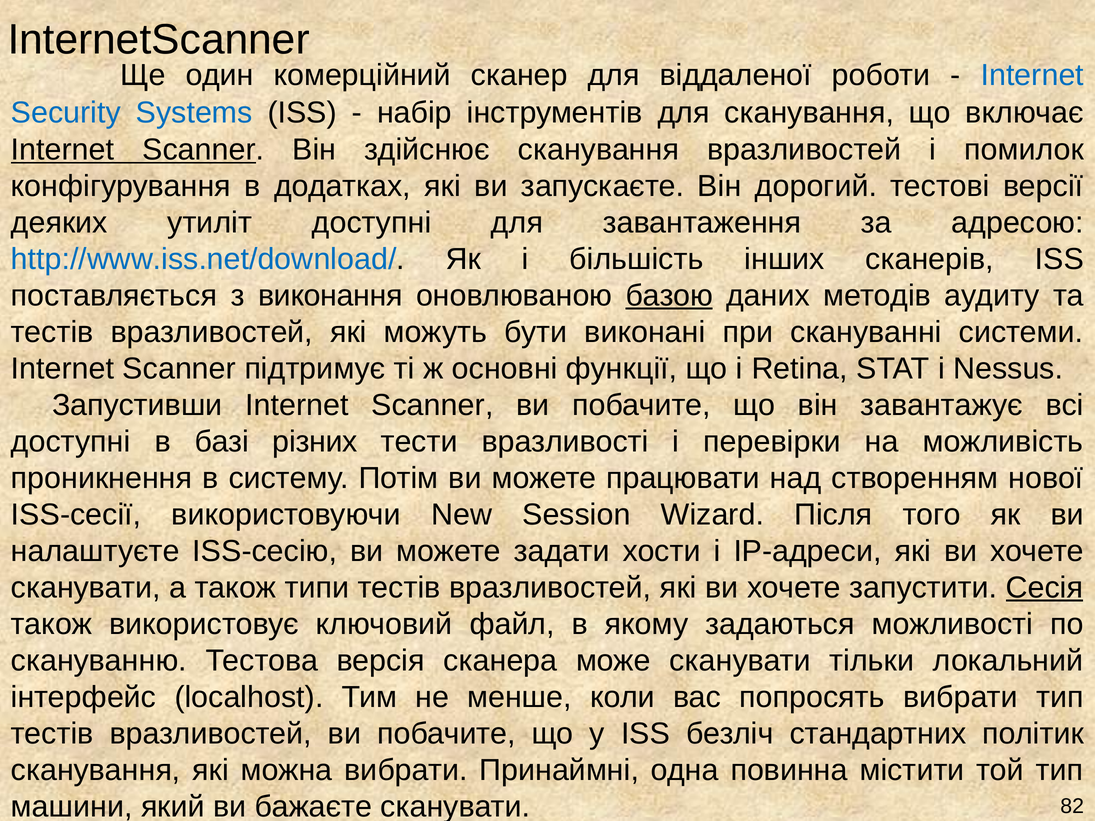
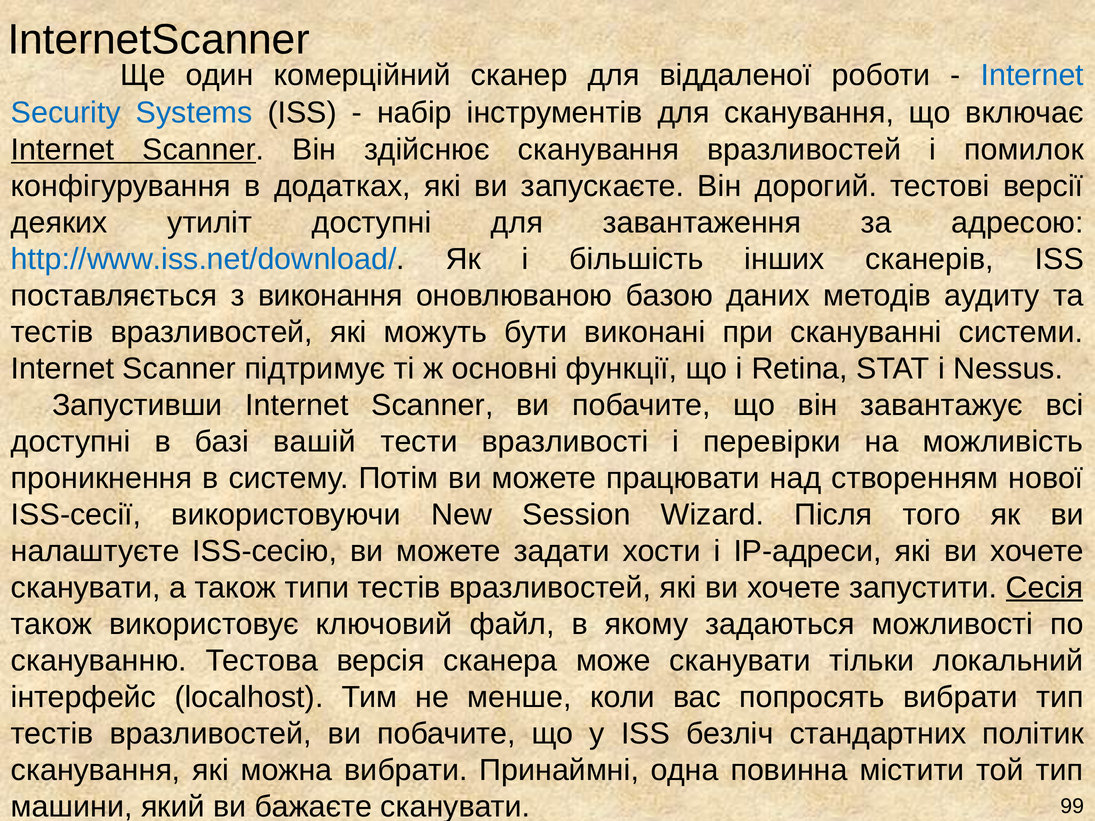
базою underline: present -> none
різних: різних -> вашій
82: 82 -> 99
